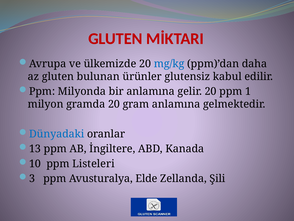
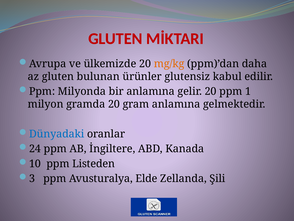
mg/kg colour: blue -> orange
13: 13 -> 24
Listeleri: Listeleri -> Listeden
